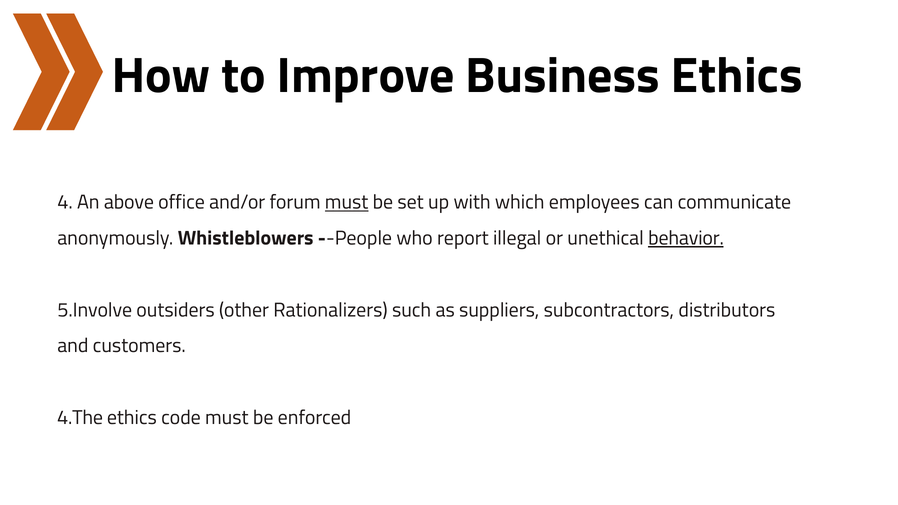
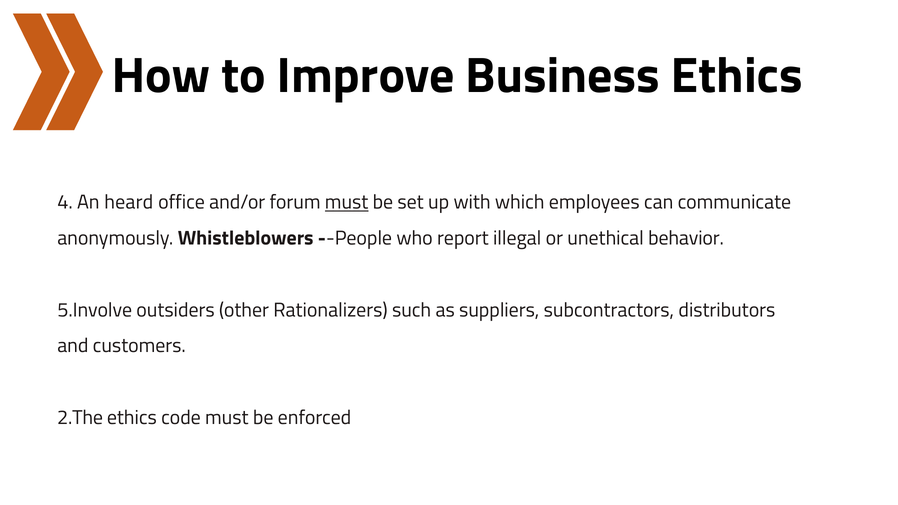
above: above -> heard
behavior underline: present -> none
4.The: 4.The -> 2.The
